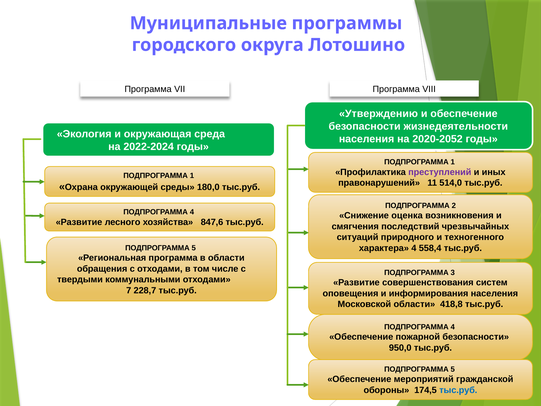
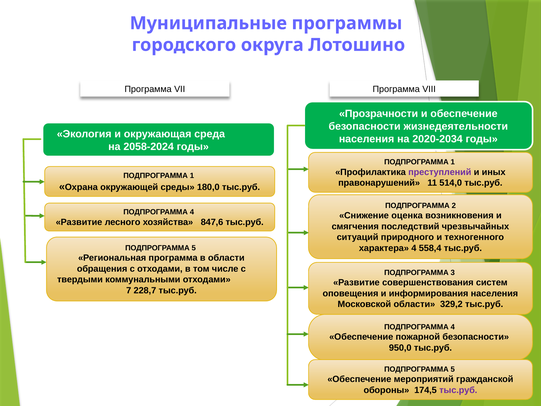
Утверждению: Утверждению -> Прозрачности
2020-2052: 2020-2052 -> 2020-2034
2022-2024: 2022-2024 -> 2058-2024
418,8: 418,8 -> 329,2
тыс.руб at (458, 390) colour: blue -> purple
